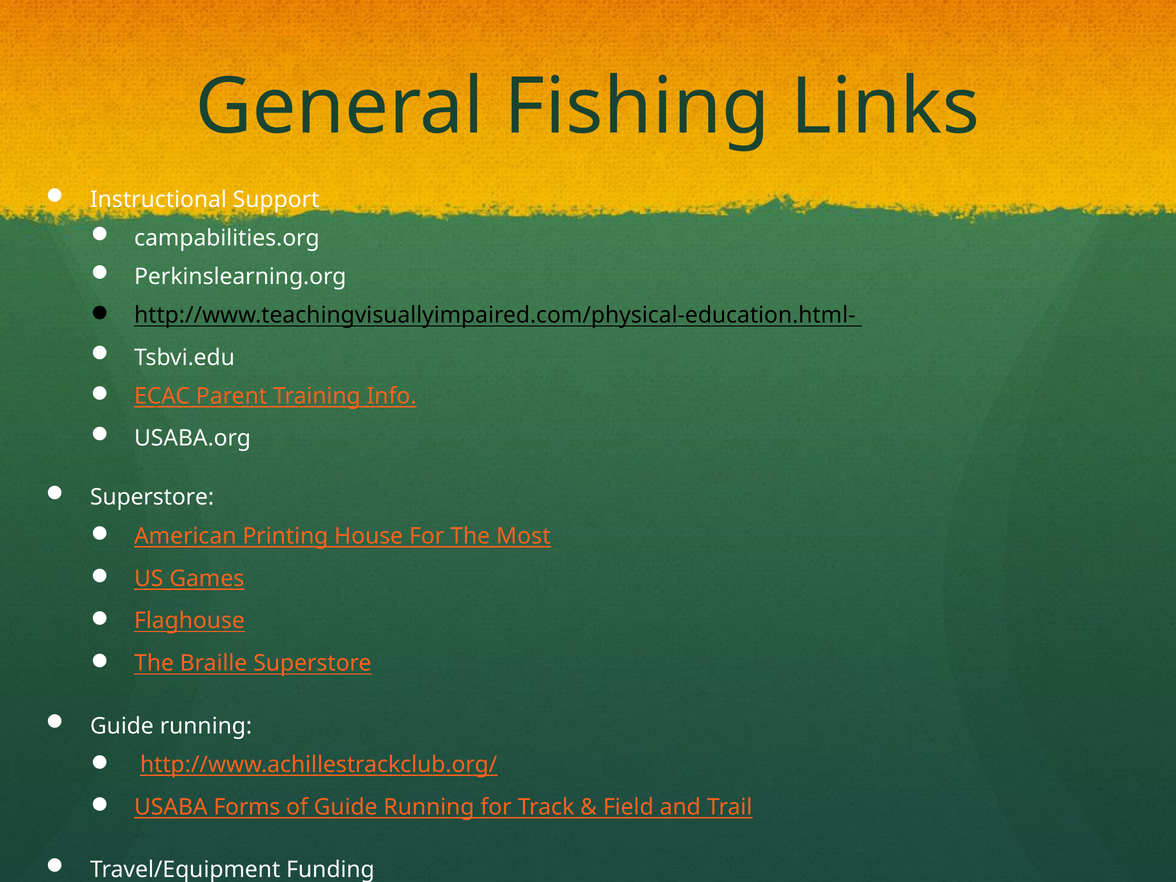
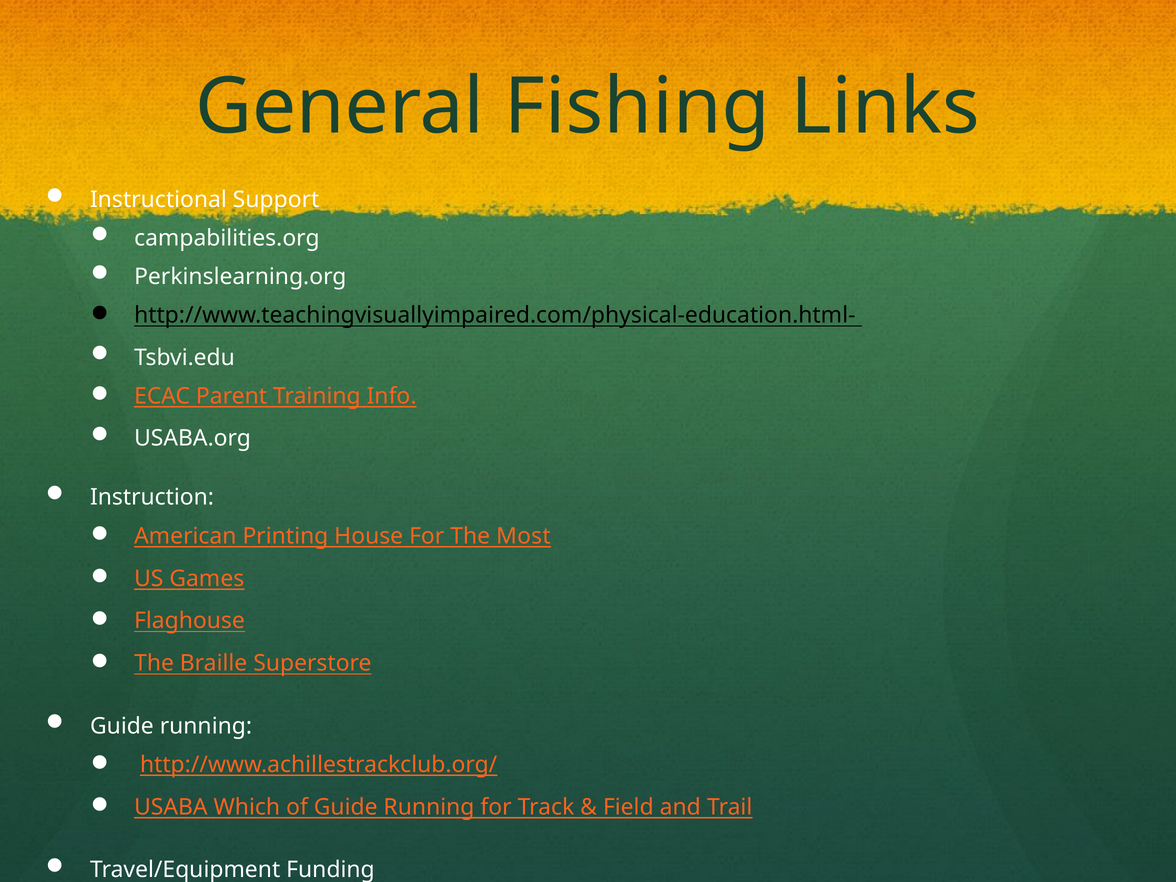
Superstore at (152, 497): Superstore -> Instruction
Forms: Forms -> Which
